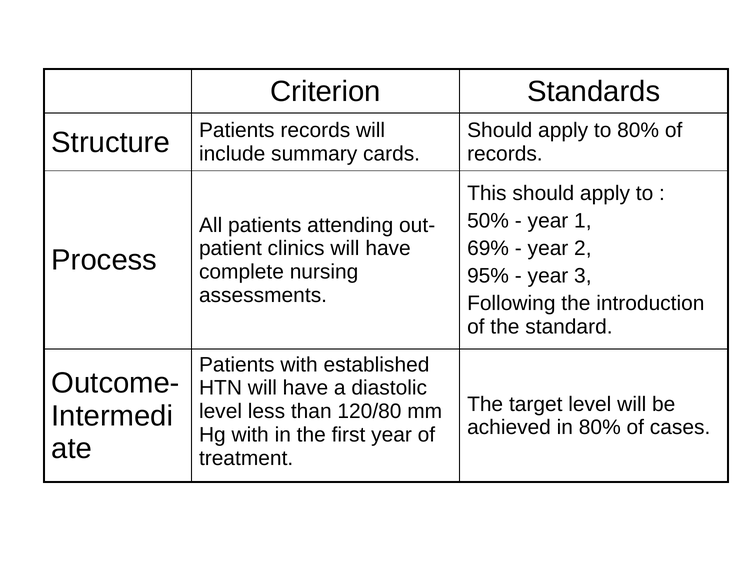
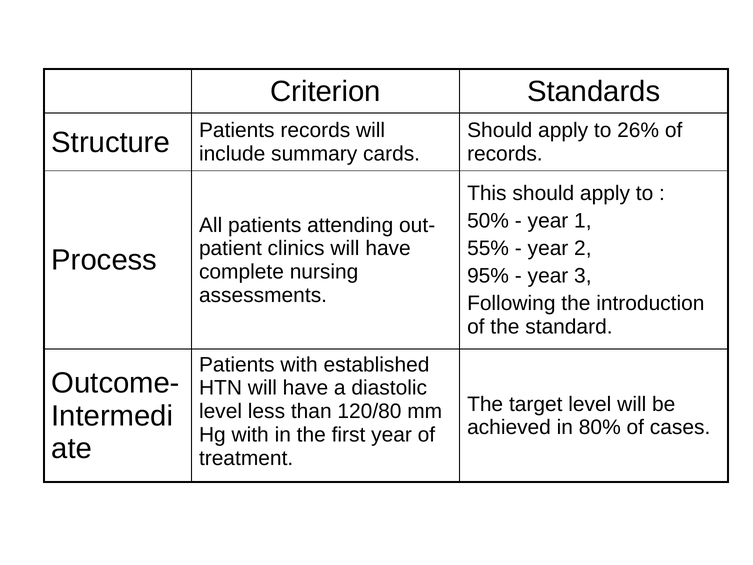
to 80%: 80% -> 26%
69%: 69% -> 55%
